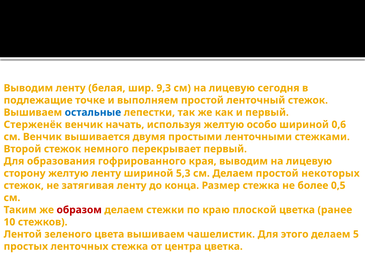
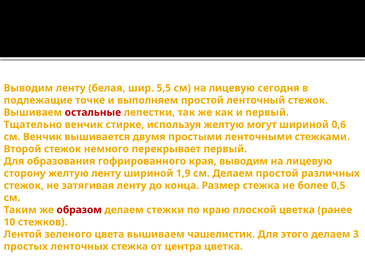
9,3: 9,3 -> 5,5
остальные colour: blue -> red
Стерженёк: Стерженёк -> Тщательно
начать: начать -> стирке
особо: особо -> могут
5,3: 5,3 -> 1,9
некоторых: некоторых -> различных
5: 5 -> 3
